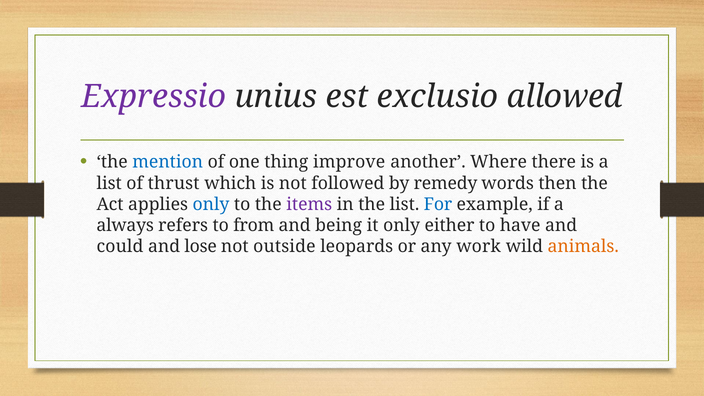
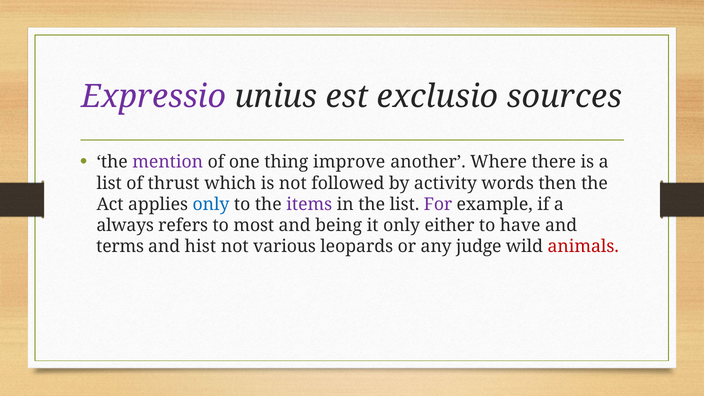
allowed: allowed -> sources
mention colour: blue -> purple
remedy: remedy -> activity
For colour: blue -> purple
from: from -> most
could: could -> terms
lose: lose -> hist
outside: outside -> various
work: work -> judge
animals colour: orange -> red
